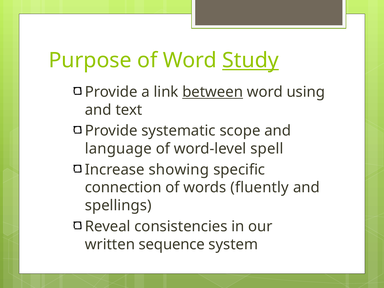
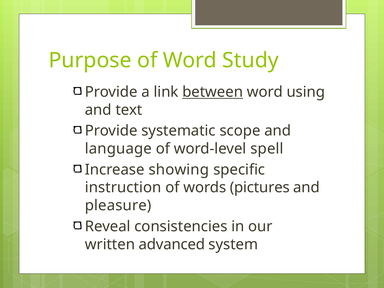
Study underline: present -> none
connection: connection -> instruction
fluently: fluently -> pictures
spellings: spellings -> pleasure
sequence: sequence -> advanced
